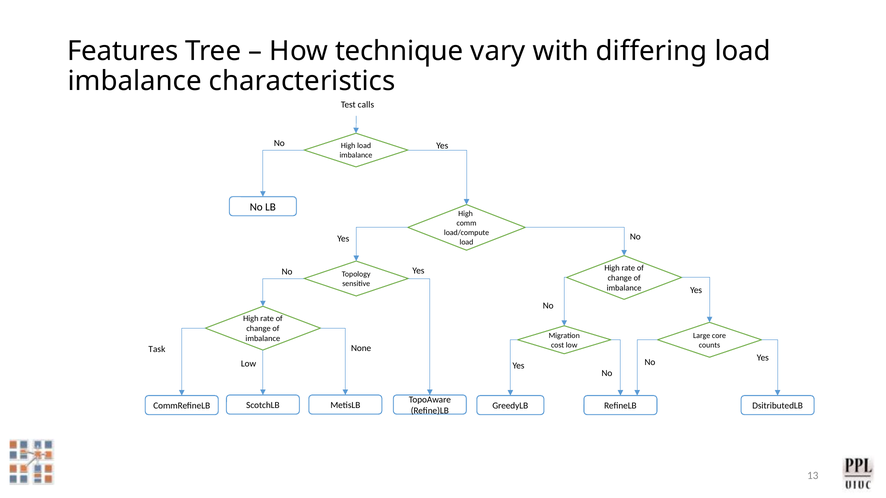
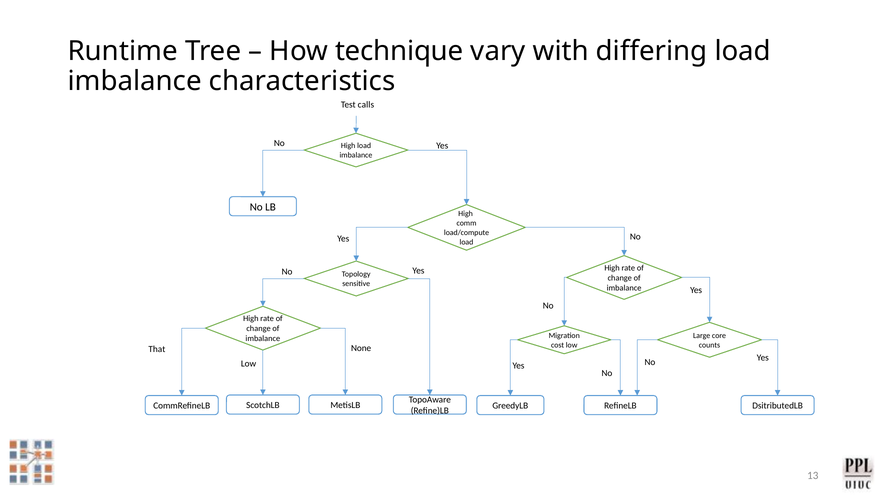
Features: Features -> Runtime
Task: Task -> That
